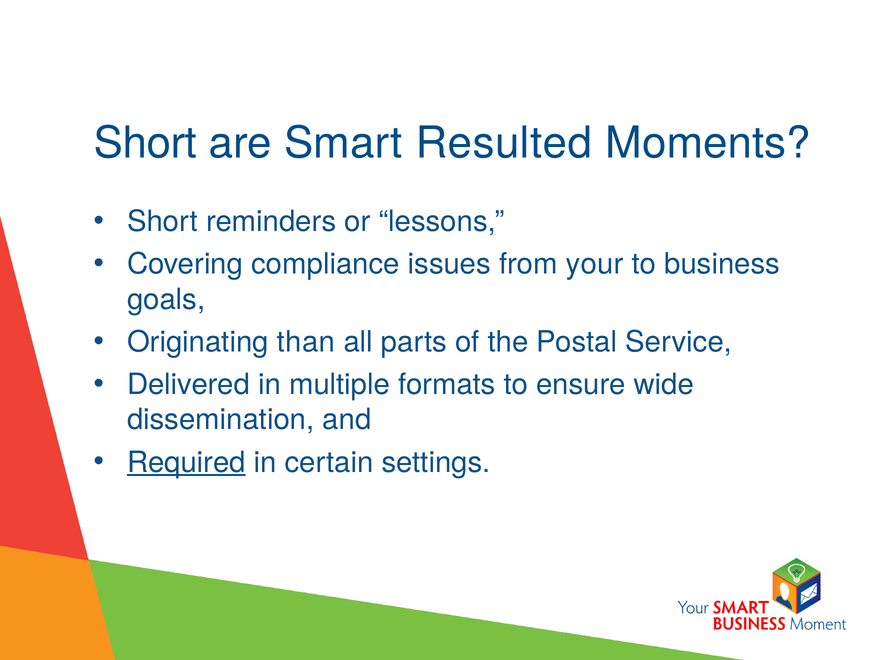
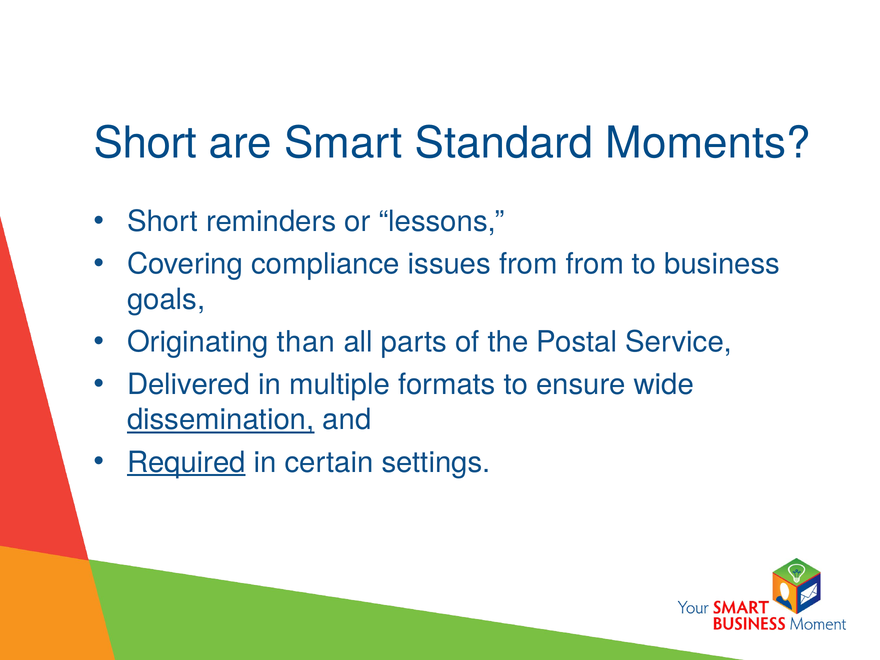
Resulted: Resulted -> Standard
from your: your -> from
dissemination underline: none -> present
